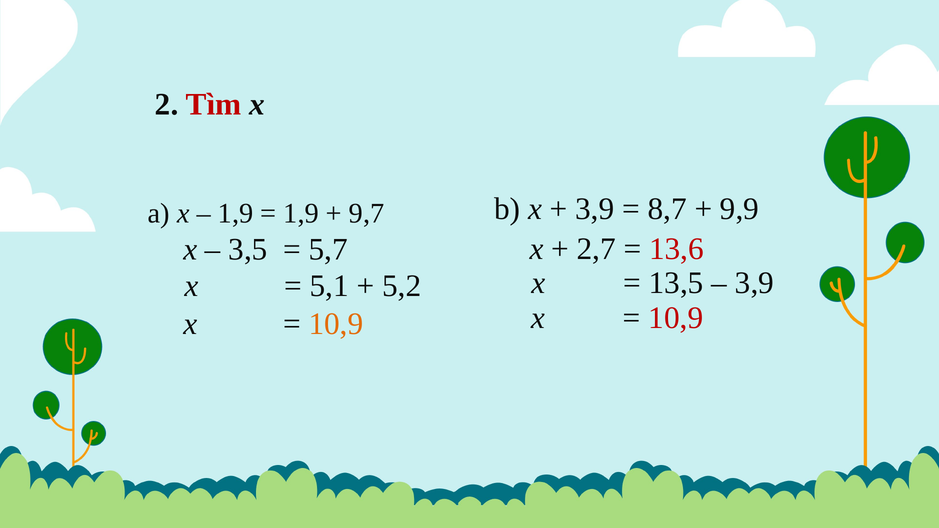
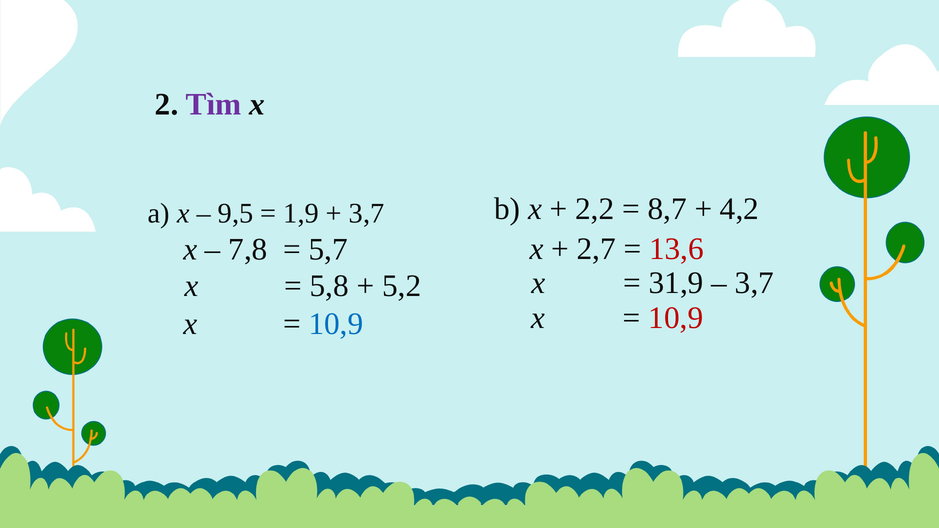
Tìm colour: red -> purple
3,9 at (595, 209): 3,9 -> 2,2
9,9: 9,9 -> 4,2
1,9 at (236, 214): 1,9 -> 9,5
9,7 at (367, 214): 9,7 -> 3,7
3,5: 3,5 -> 7,8
13,5: 13,5 -> 31,9
3,9 at (754, 283): 3,9 -> 3,7
5,1: 5,1 -> 5,8
10,9 at (336, 324) colour: orange -> blue
